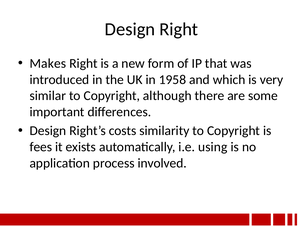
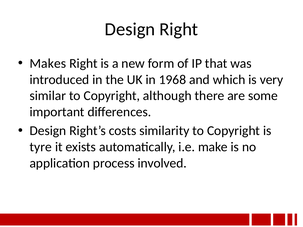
1958: 1958 -> 1968
fees: fees -> tyre
using: using -> make
